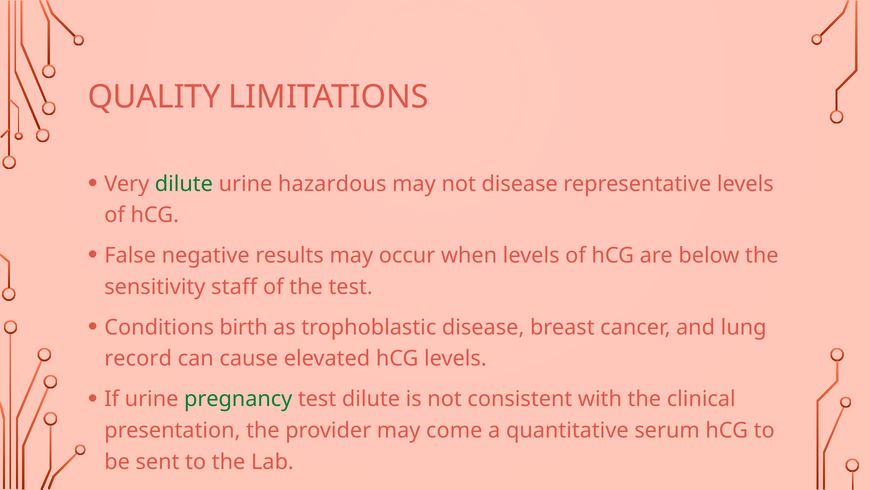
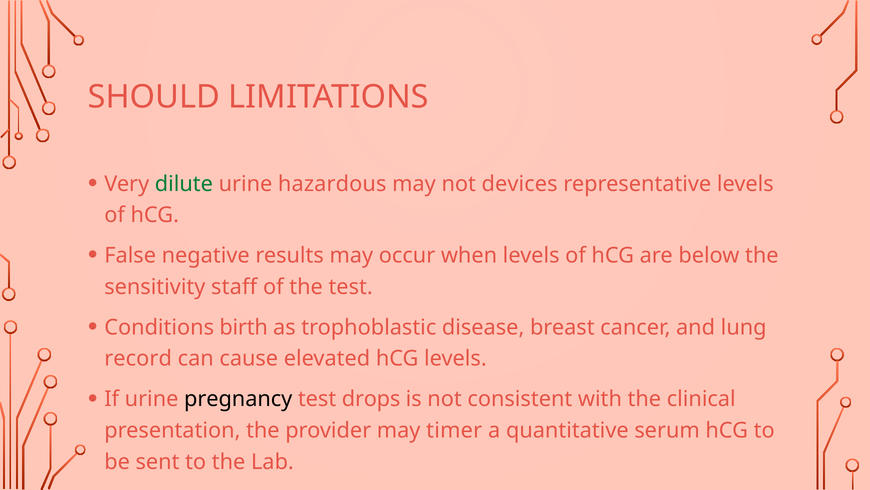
QUALITY: QUALITY -> SHOULD
not disease: disease -> devices
pregnancy colour: green -> black
test dilute: dilute -> drops
come: come -> timer
